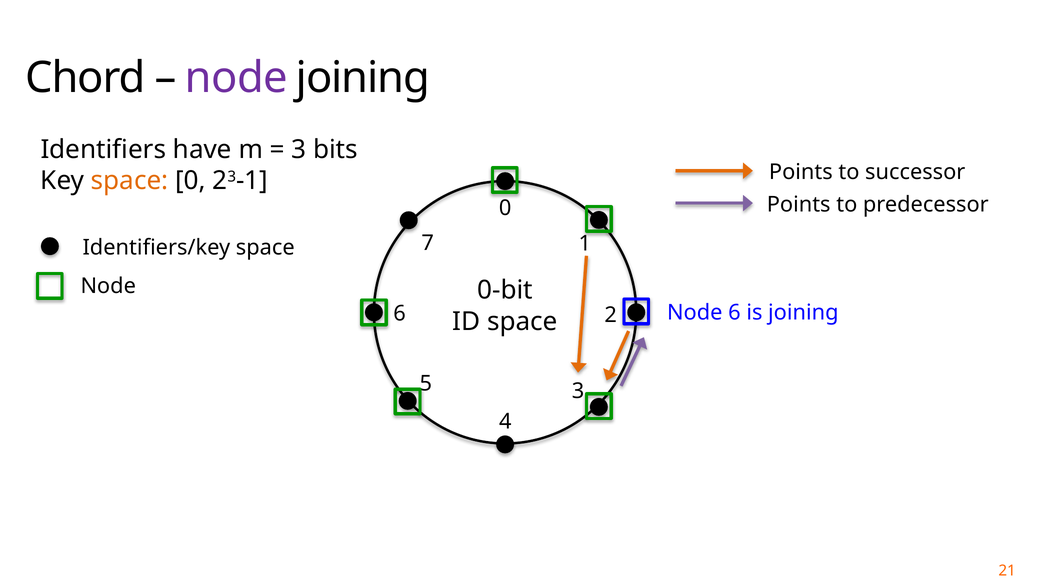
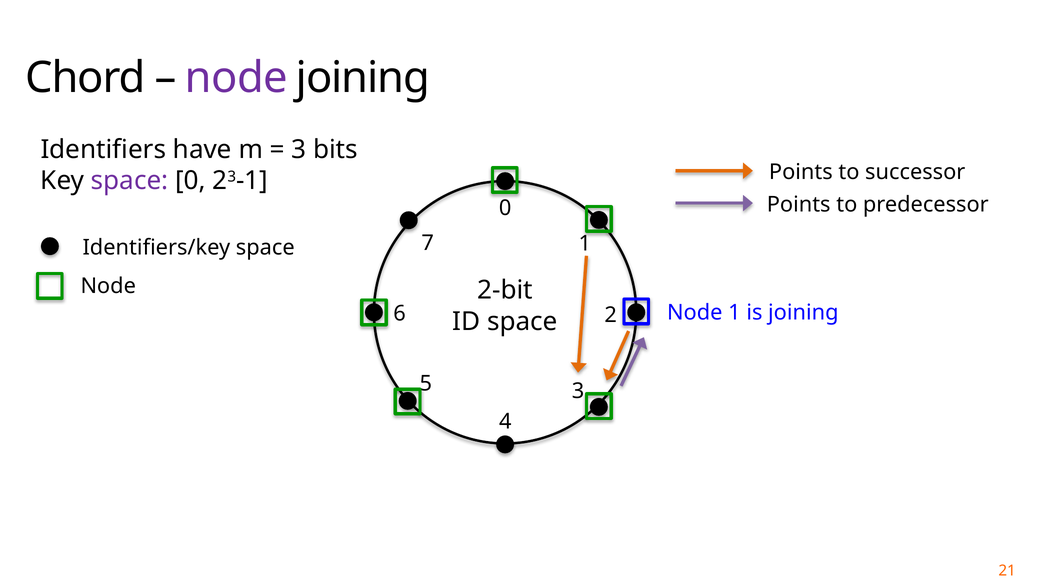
space at (130, 181) colour: orange -> purple
0-bit: 0-bit -> 2-bit
Node 6: 6 -> 1
